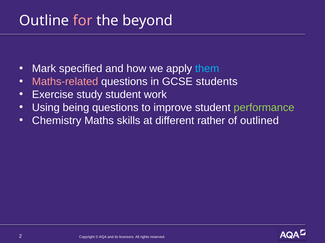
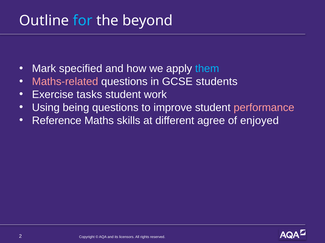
for colour: pink -> light blue
study: study -> tasks
performance colour: light green -> pink
Chemistry: Chemistry -> Reference
rather: rather -> agree
outlined: outlined -> enjoyed
